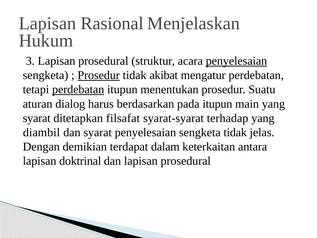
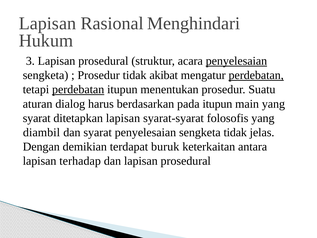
Menjelaskan: Menjelaskan -> Menghindari
Prosedur at (99, 75) underline: present -> none
perdebatan at (256, 75) underline: none -> present
ditetapkan filsafat: filsafat -> lapisan
terhadap: terhadap -> folosofis
dalam: dalam -> buruk
doktrinal: doktrinal -> terhadap
